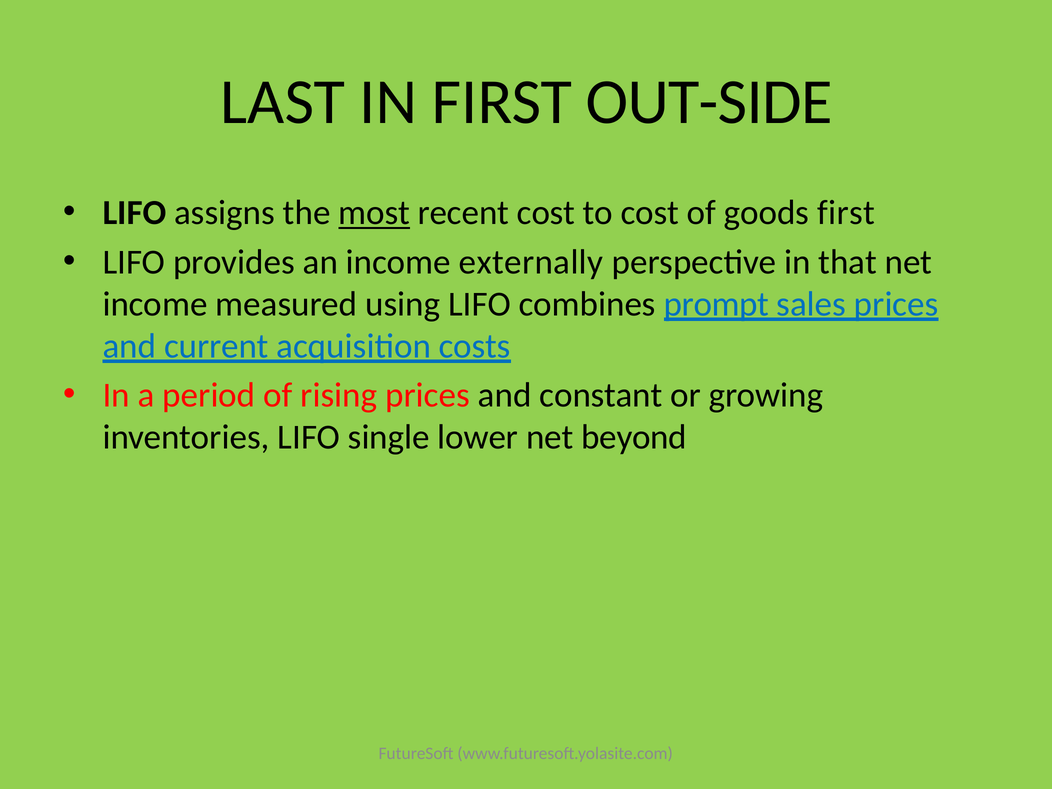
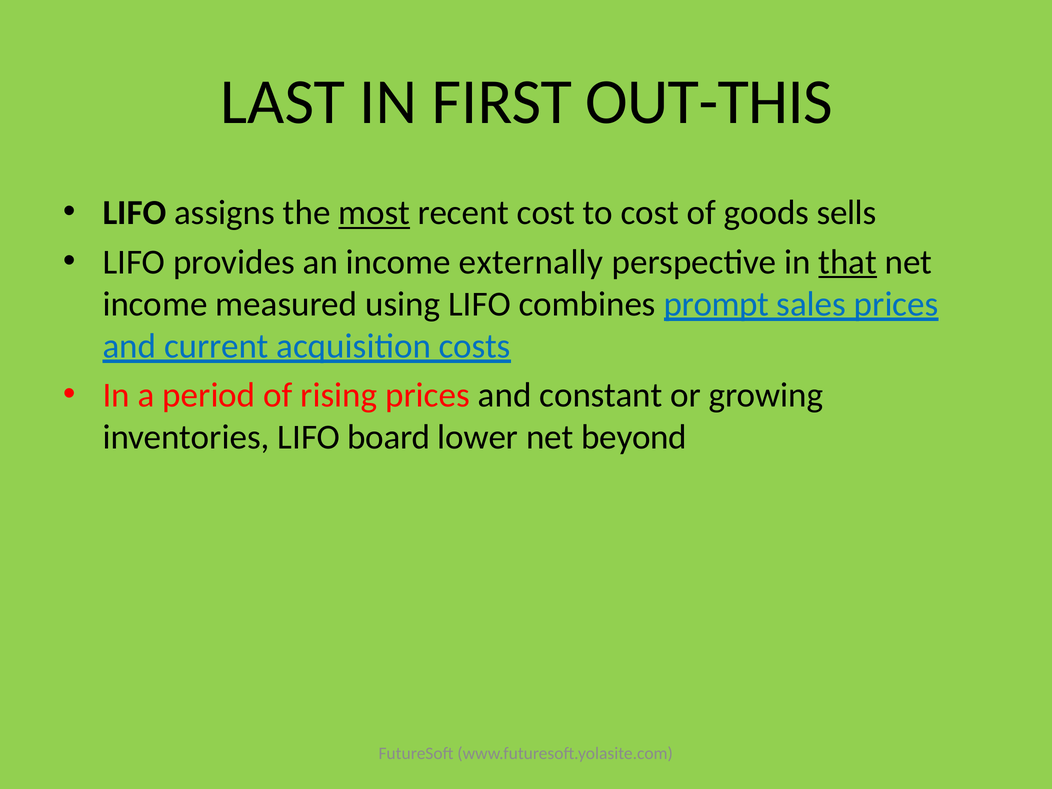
OUT-SIDE: OUT-SIDE -> OUT-THIS
goods first: first -> sells
that underline: none -> present
single: single -> board
